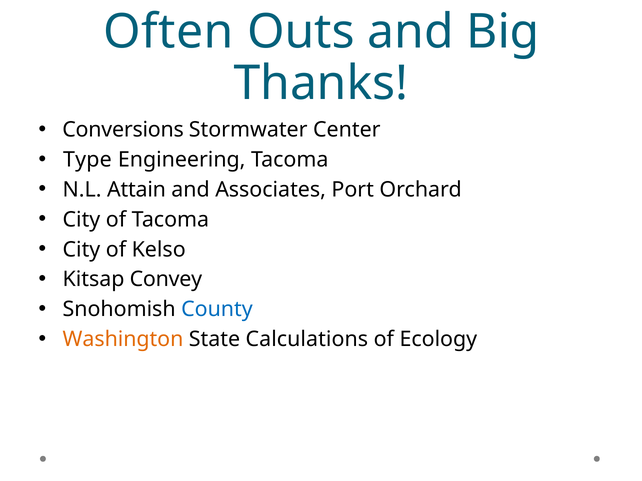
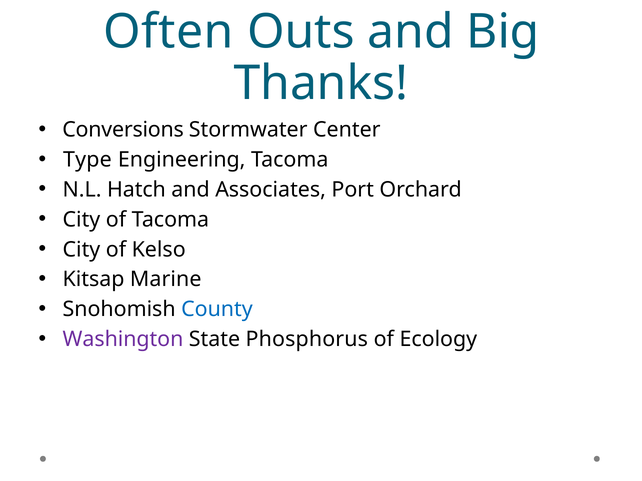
Attain: Attain -> Hatch
Convey: Convey -> Marine
Washington colour: orange -> purple
Calculations: Calculations -> Phosphorus
